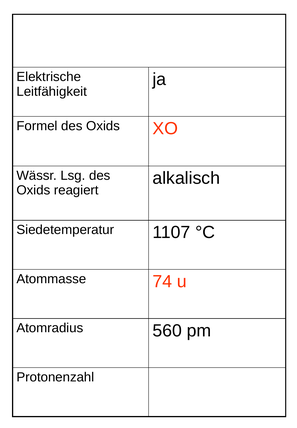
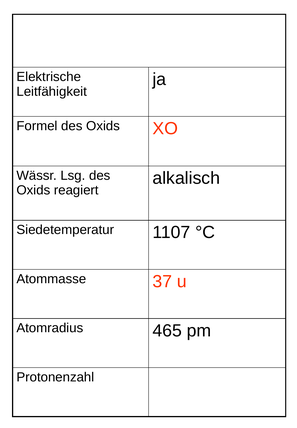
74: 74 -> 37
560: 560 -> 465
